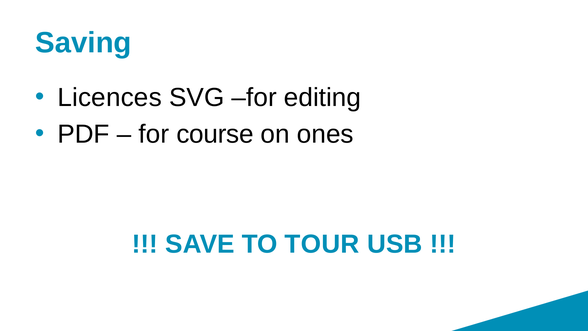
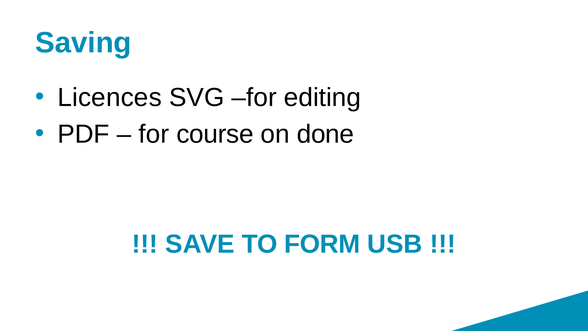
ones: ones -> done
TOUR: TOUR -> FORM
